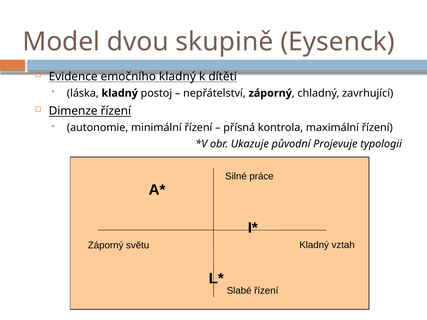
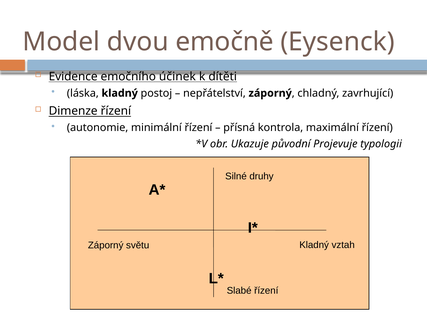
skupině: skupině -> emočně
emočního kladný: kladný -> účinek
práce: práce -> druhy
